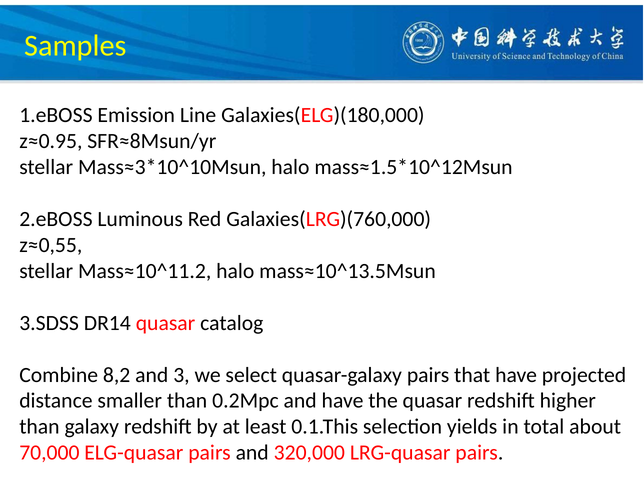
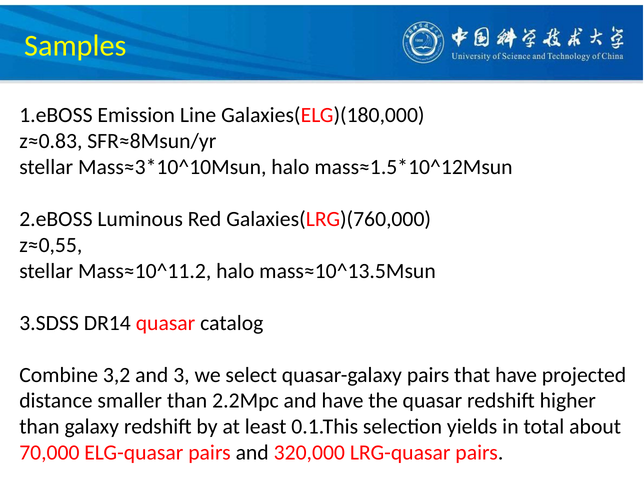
z≈0.95: z≈0.95 -> z≈0.83
8,2: 8,2 -> 3,2
0.2Mpc: 0.2Mpc -> 2.2Mpc
